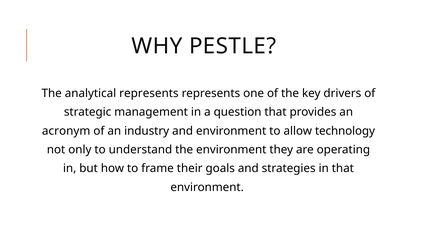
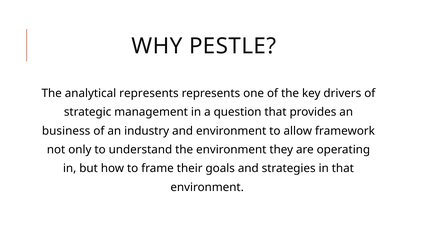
acronym: acronym -> business
technology: technology -> framework
